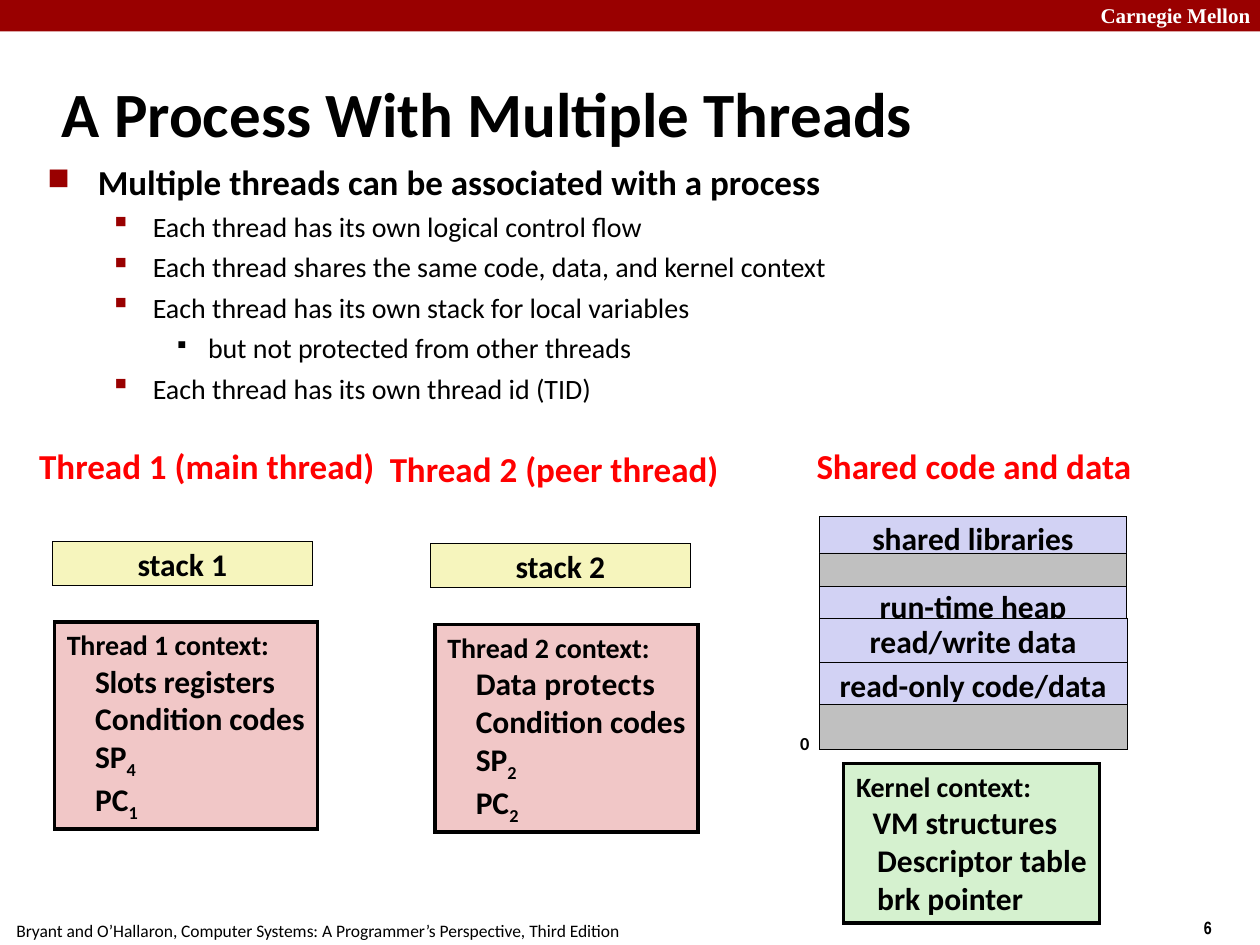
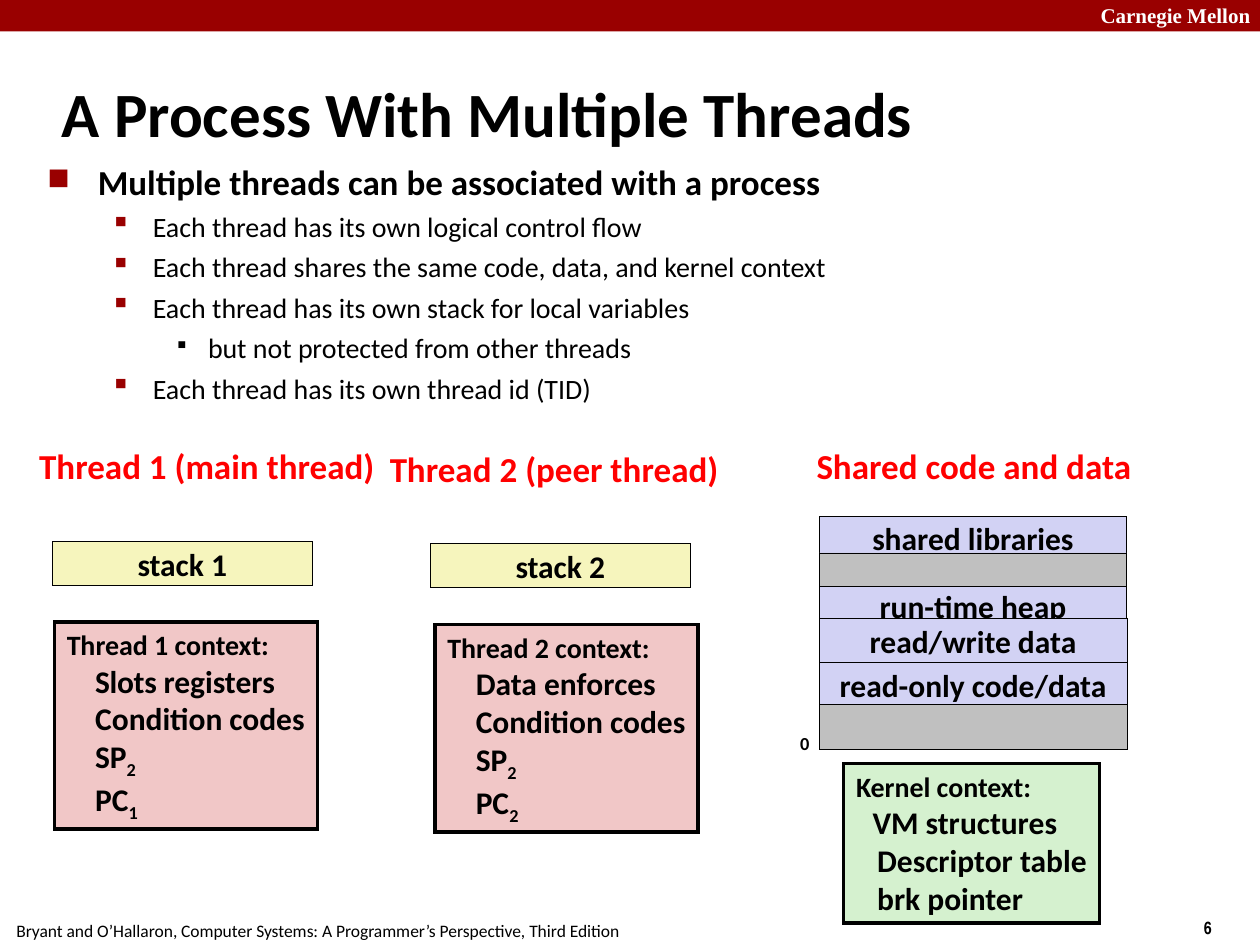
protects: protects -> enforces
4 at (131, 770): 4 -> 2
